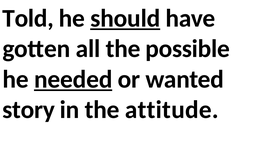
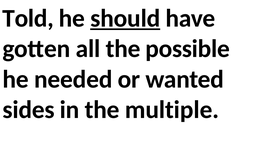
needed underline: present -> none
story: story -> sides
attitude: attitude -> multiple
